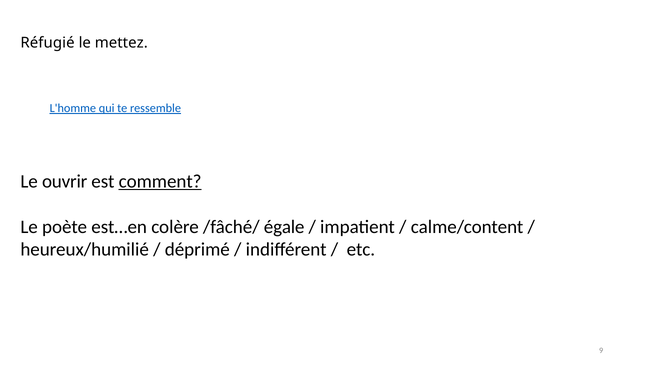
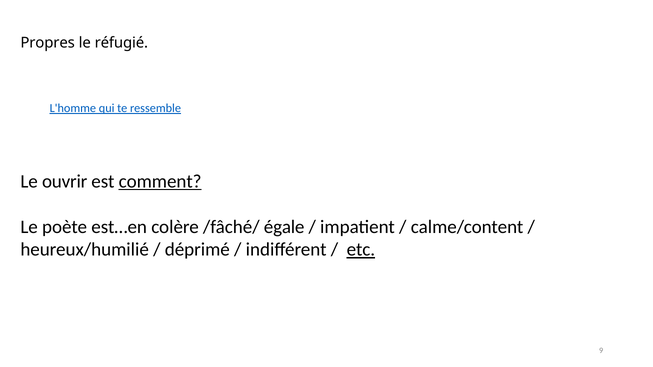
Réfugié: Réfugié -> Propres
mettez: mettez -> réfugié
etc underline: none -> present
